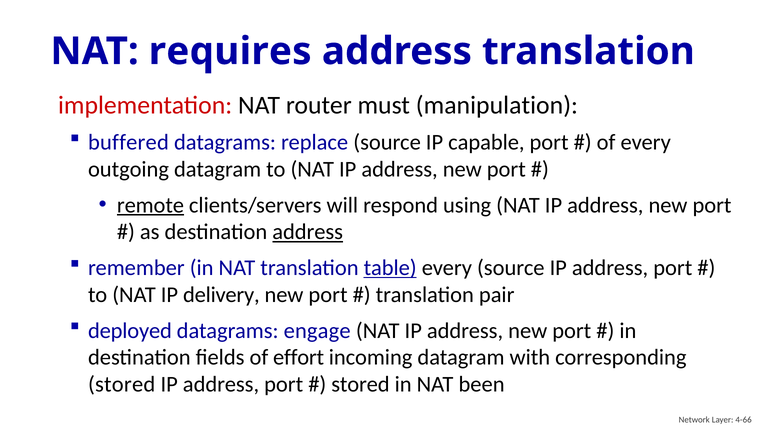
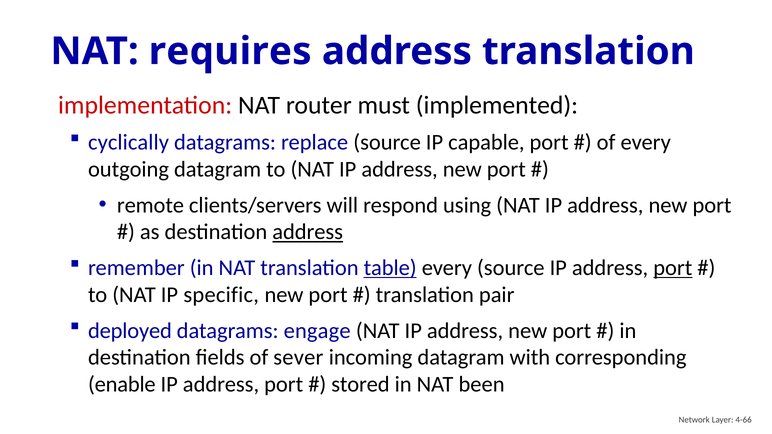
manipulation: manipulation -> implemented
buffered: buffered -> cyclically
remote underline: present -> none
port at (673, 268) underline: none -> present
delivery: delivery -> specific
effort: effort -> sever
stored at (122, 385): stored -> enable
